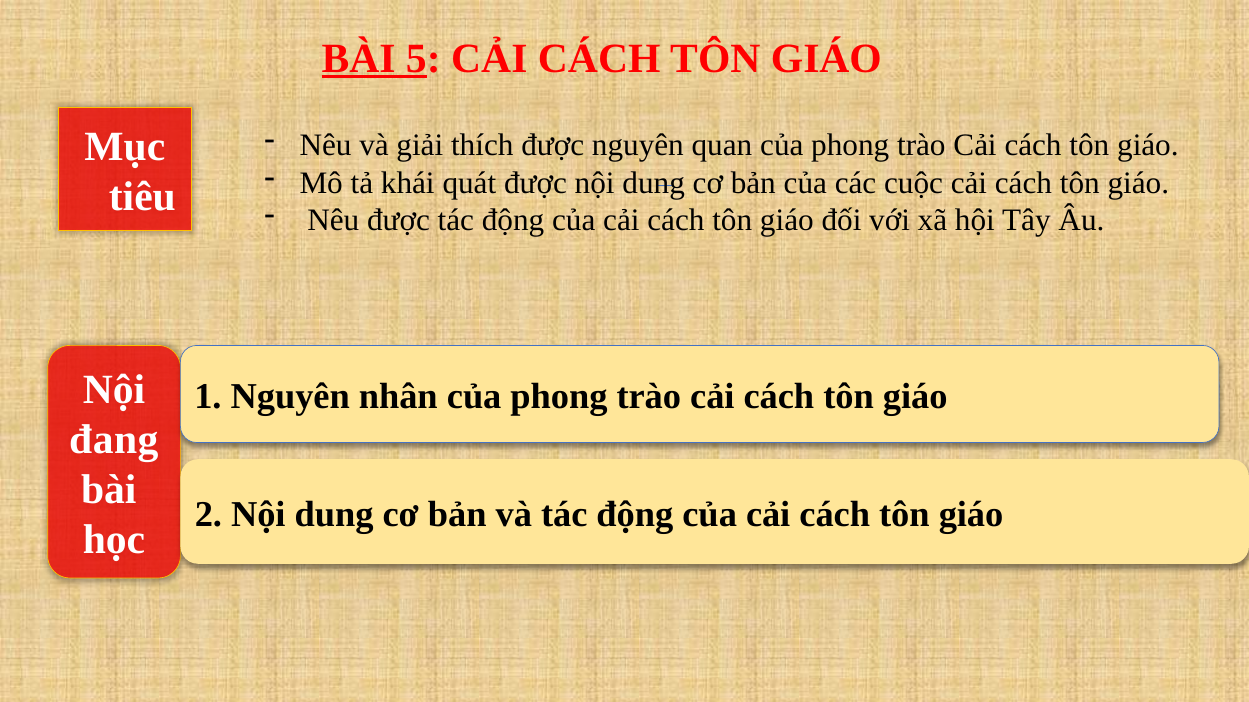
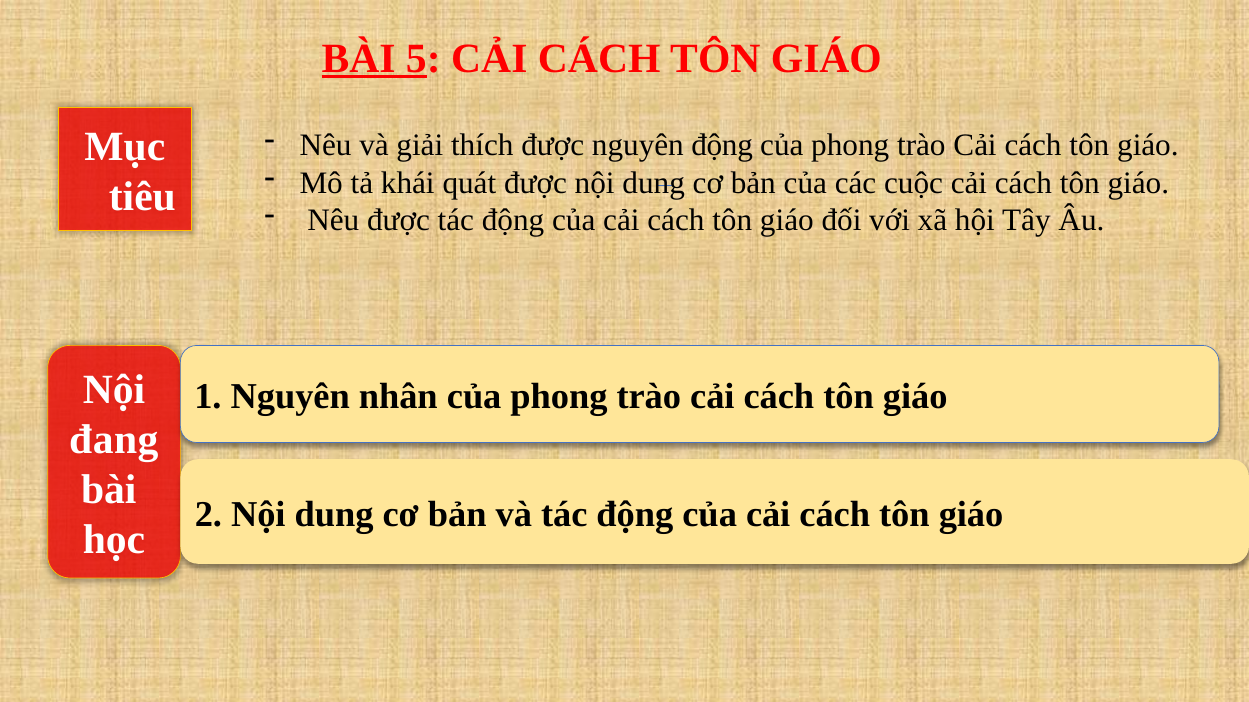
nguyên quan: quan -> động
